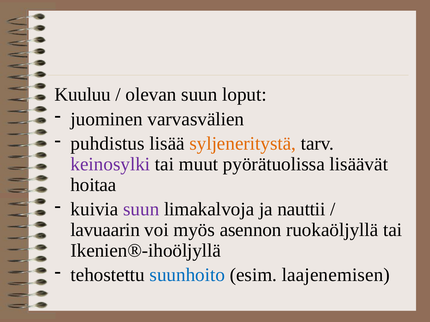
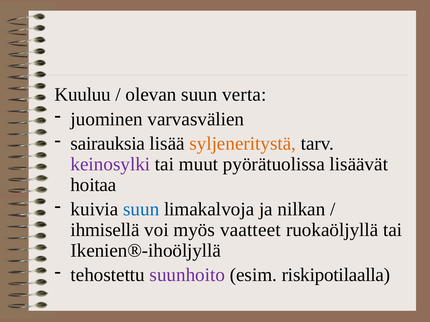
loput: loput -> verta
puhdistus: puhdistus -> sairauksia
suun at (141, 210) colour: purple -> blue
nauttii: nauttii -> nilkan
lavuaarin: lavuaarin -> ihmisellä
asennon: asennon -> vaatteet
suunhoito colour: blue -> purple
laajenemisen: laajenemisen -> riskipotilaalla
